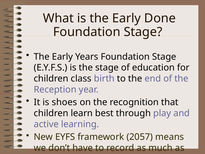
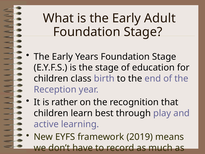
Done: Done -> Adult
shoes: shoes -> rather
2057: 2057 -> 2019
